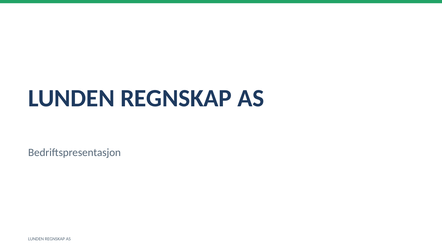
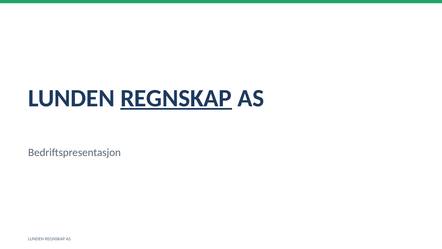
REGNSKAP at (176, 98) underline: none -> present
